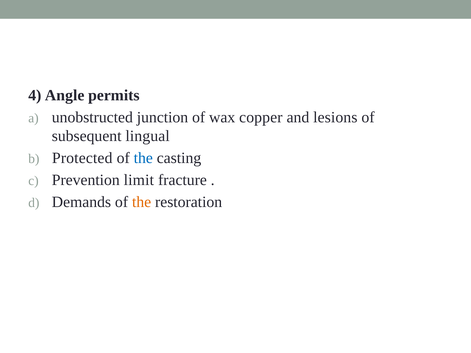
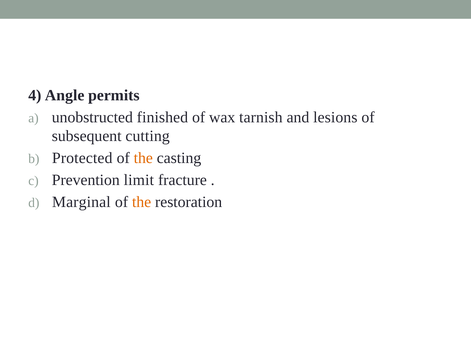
junction: junction -> finished
copper: copper -> tarnish
lingual: lingual -> cutting
the at (143, 158) colour: blue -> orange
Demands: Demands -> Marginal
